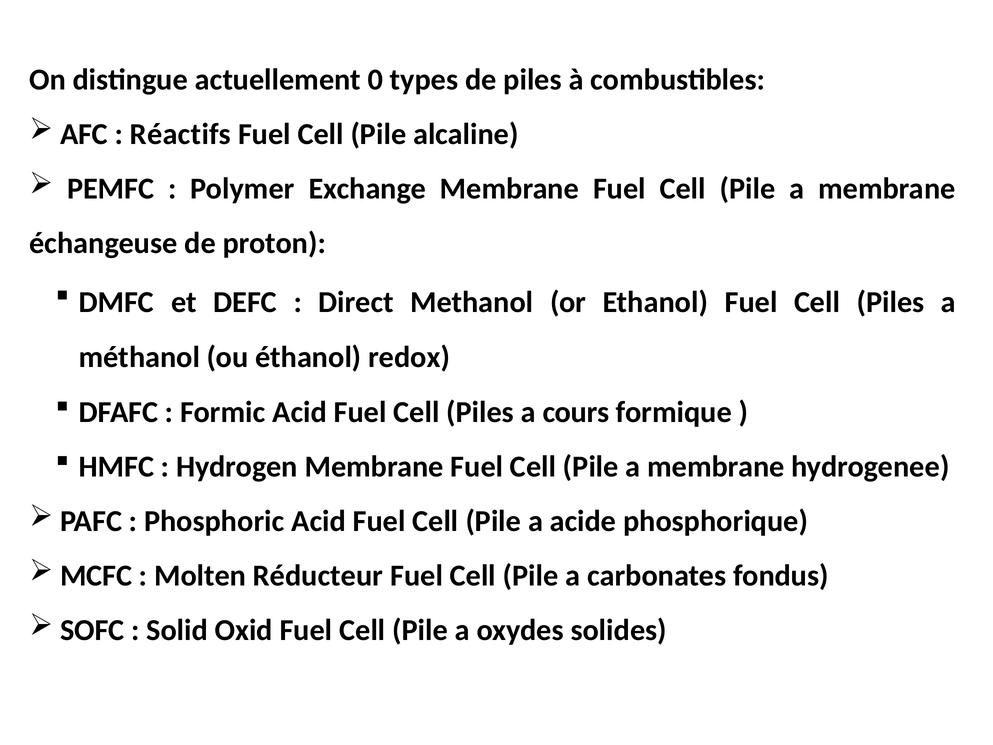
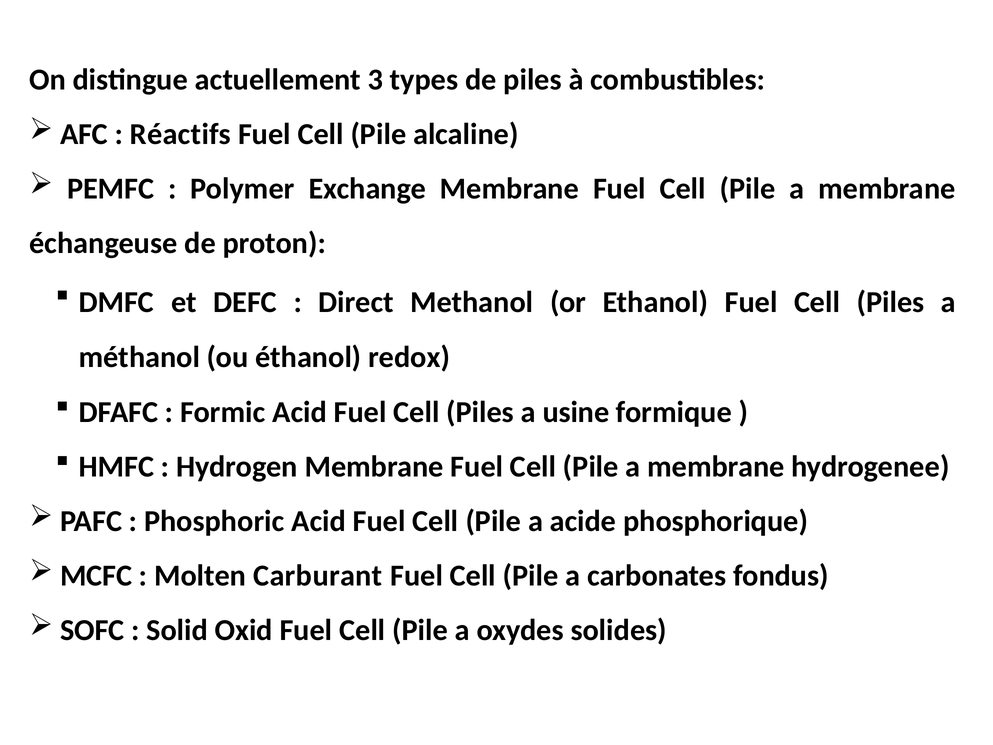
0: 0 -> 3
cours: cours -> usine
Réducteur: Réducteur -> Carburant
